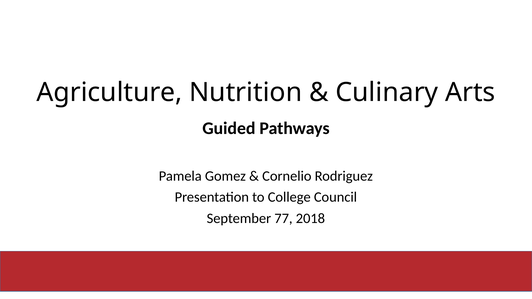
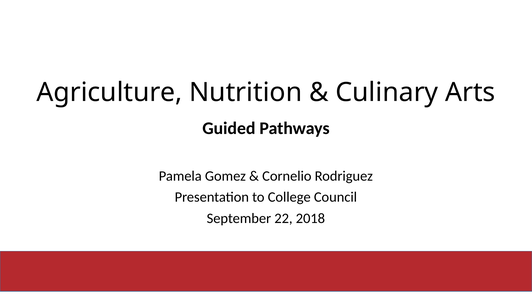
77: 77 -> 22
